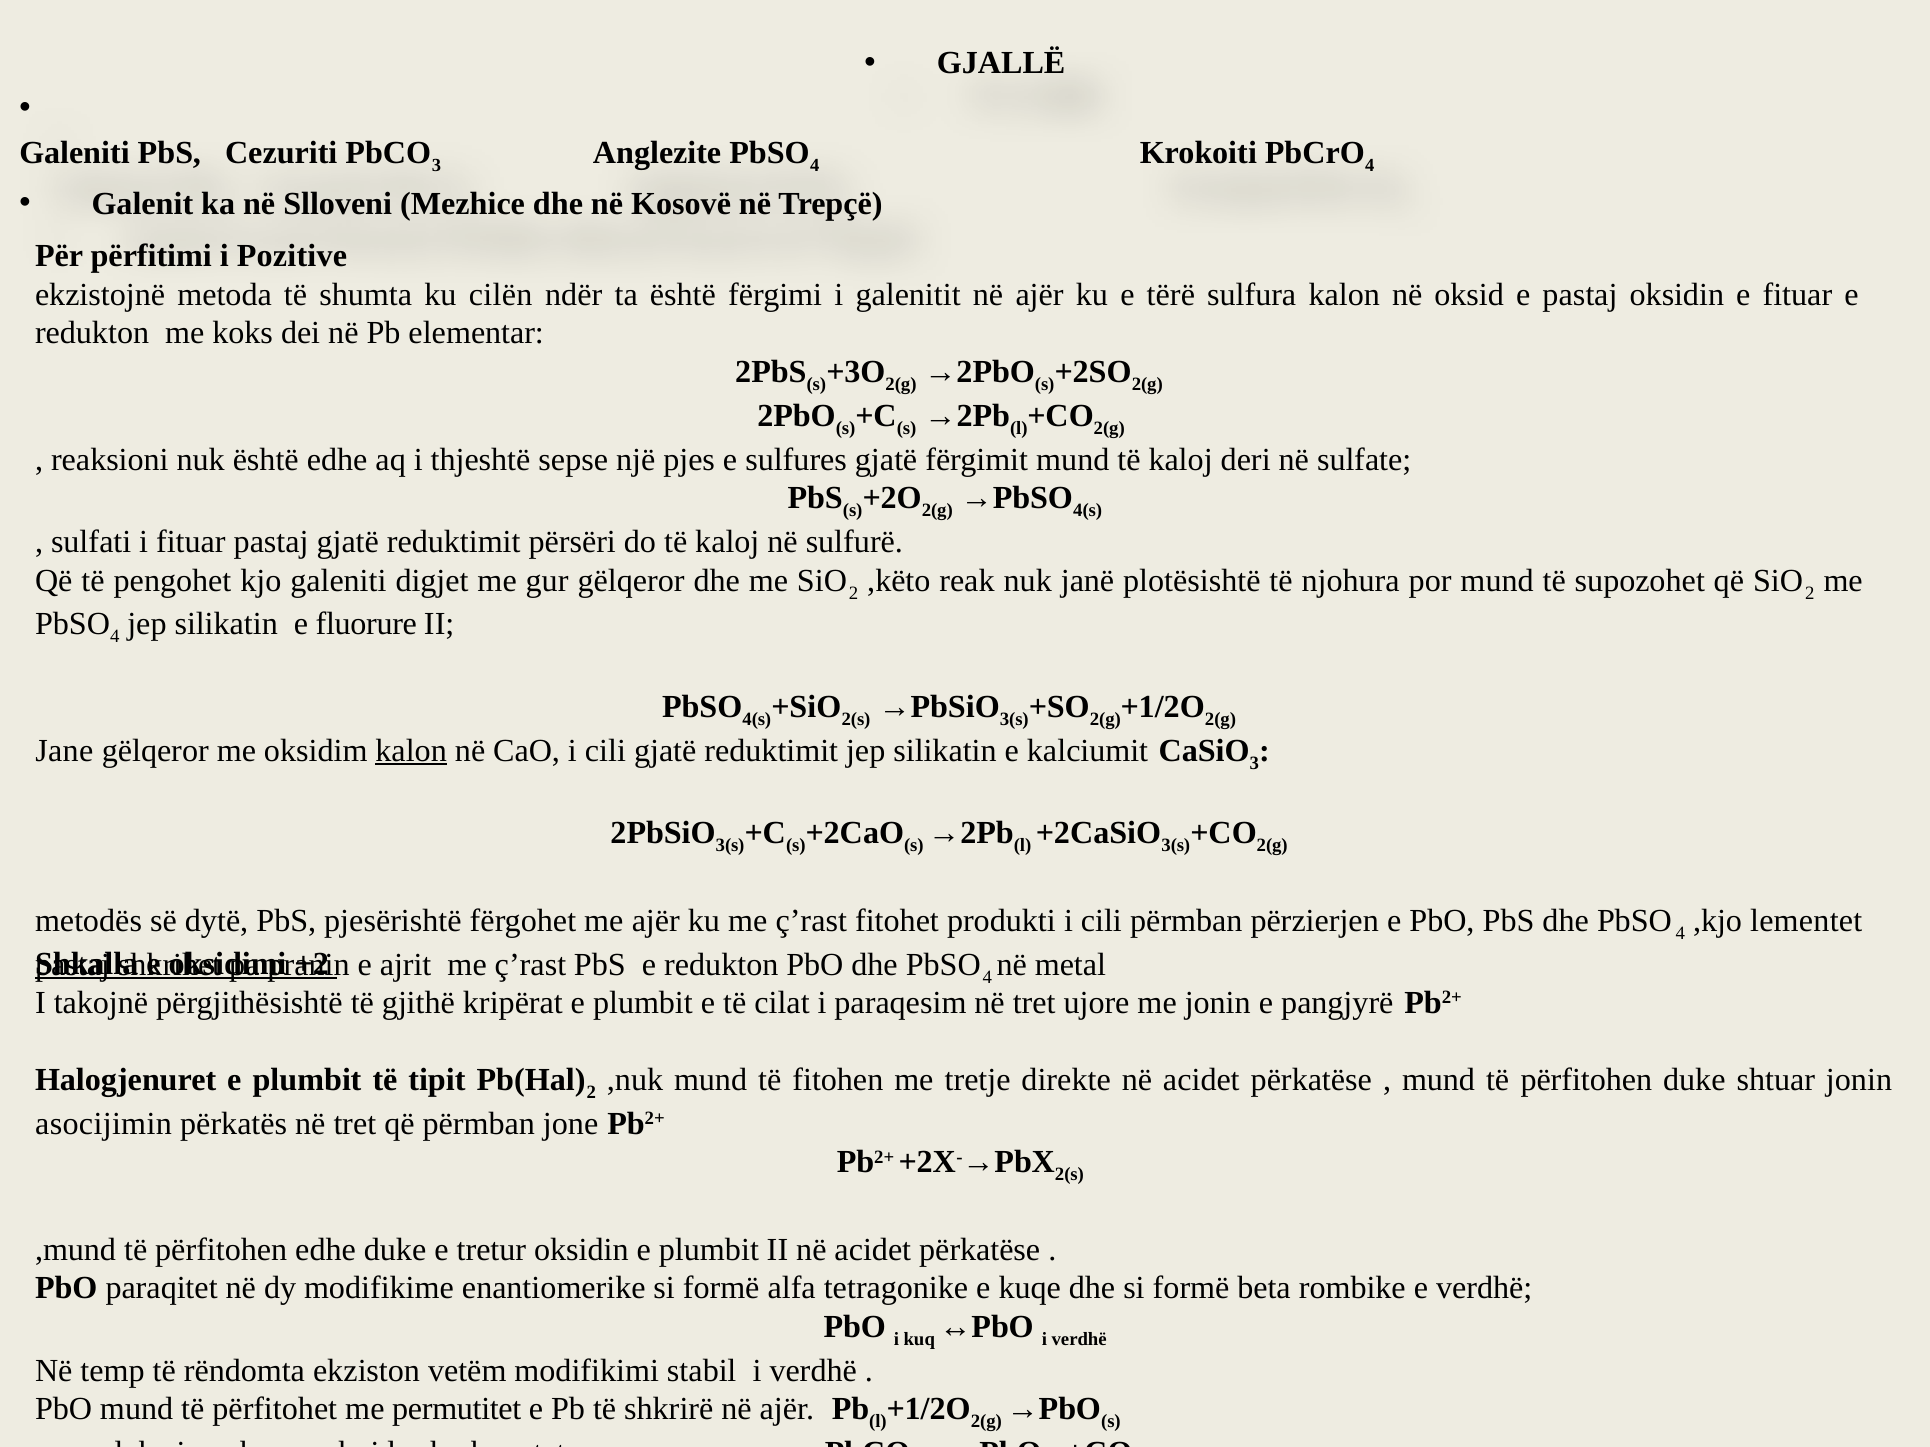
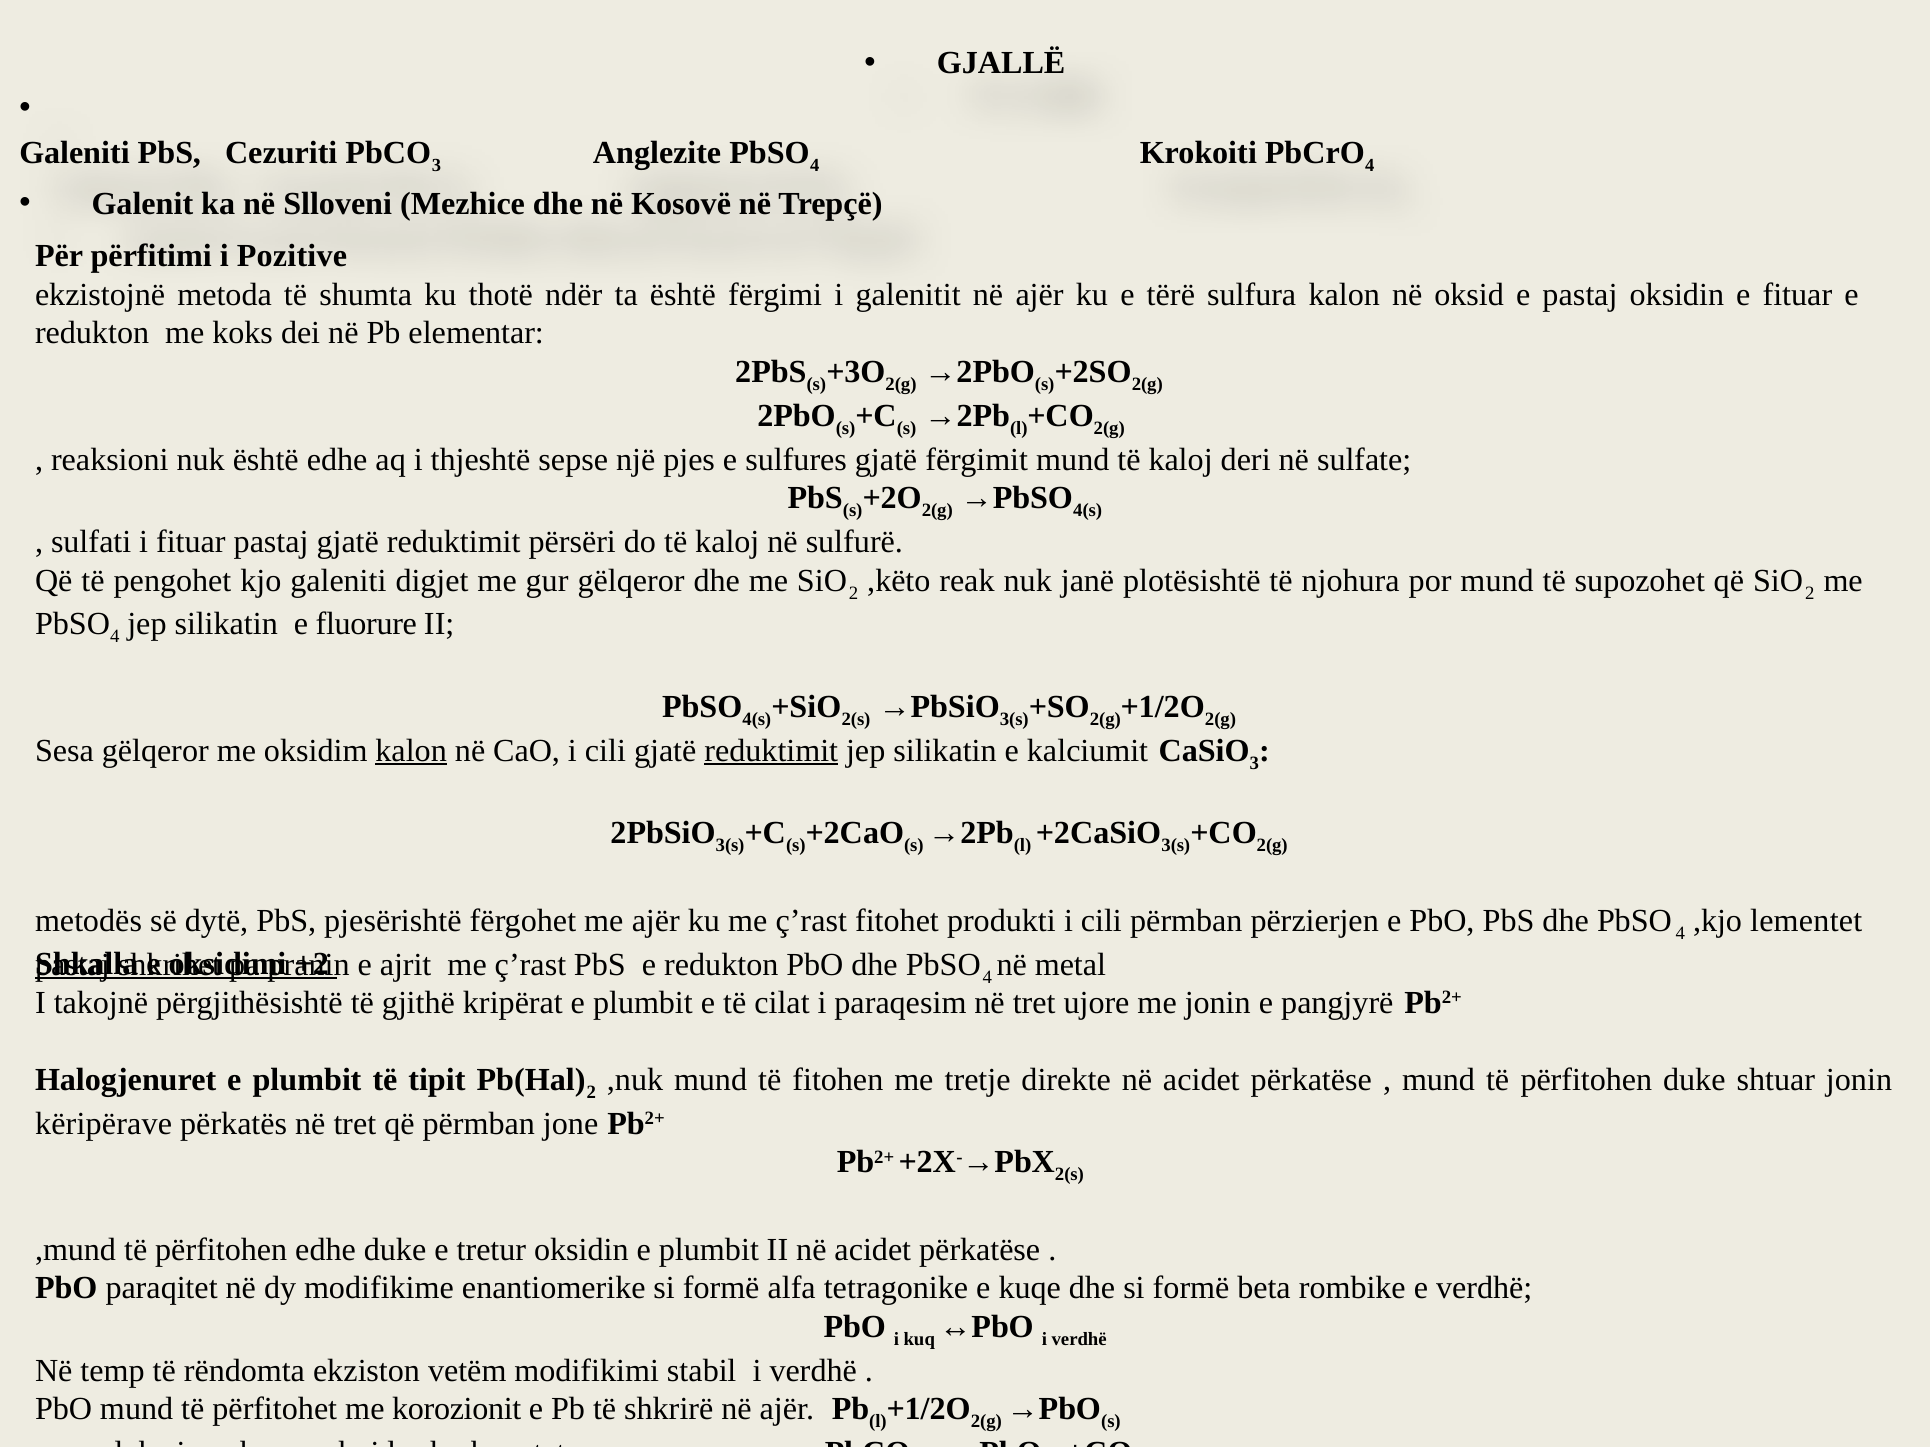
cilën: cilën -> thotë
Jane: Jane -> Sesa
reduktimit at (771, 751) underline: none -> present
asocijimin: asocijimin -> këripërave
permutitet: permutitet -> korozionit
